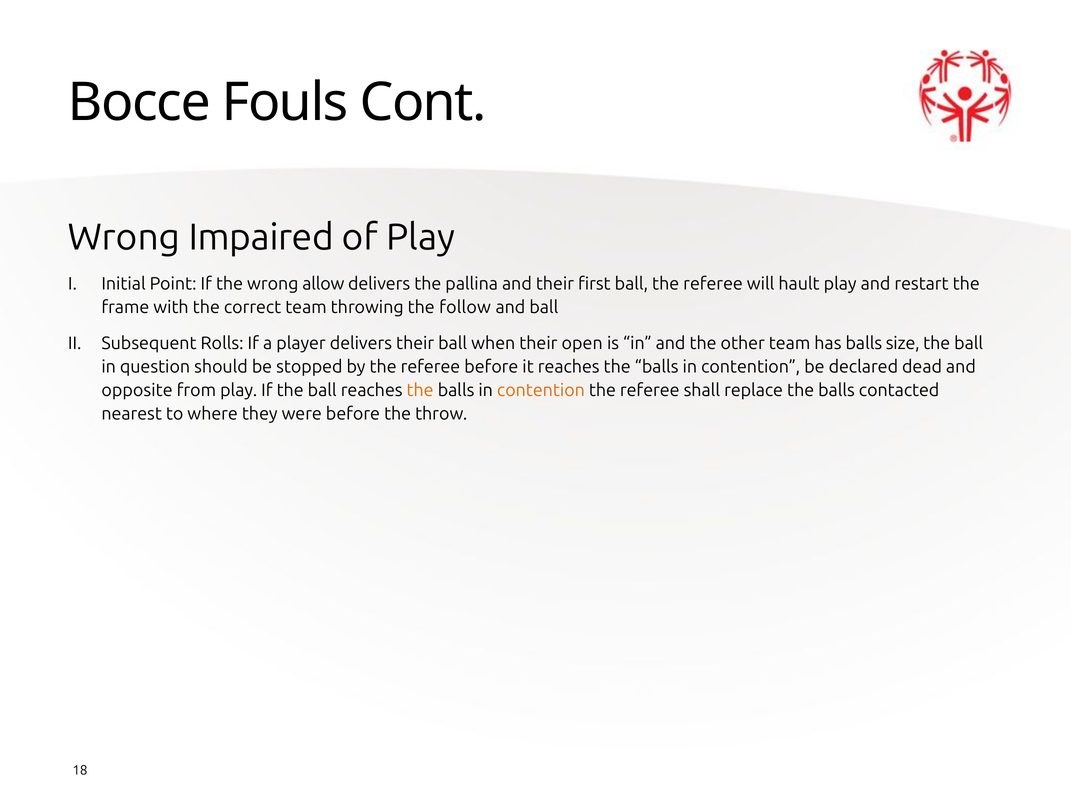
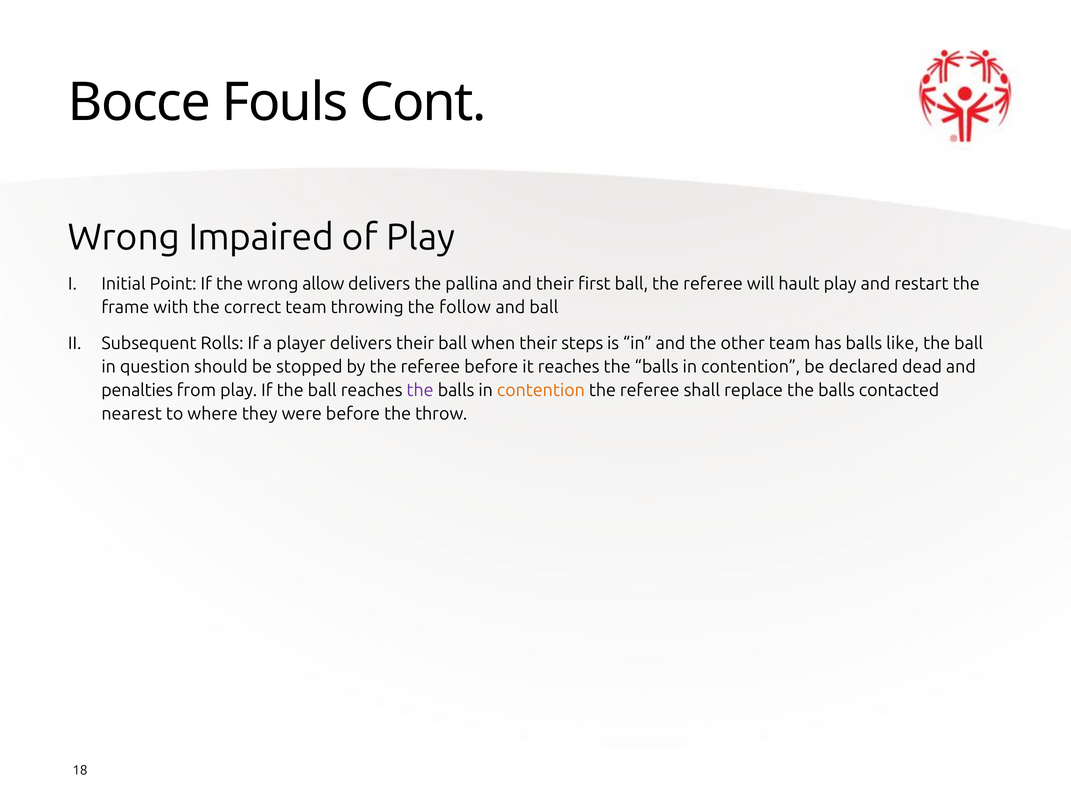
open: open -> steps
size: size -> like
opposite: opposite -> penalties
the at (420, 391) colour: orange -> purple
